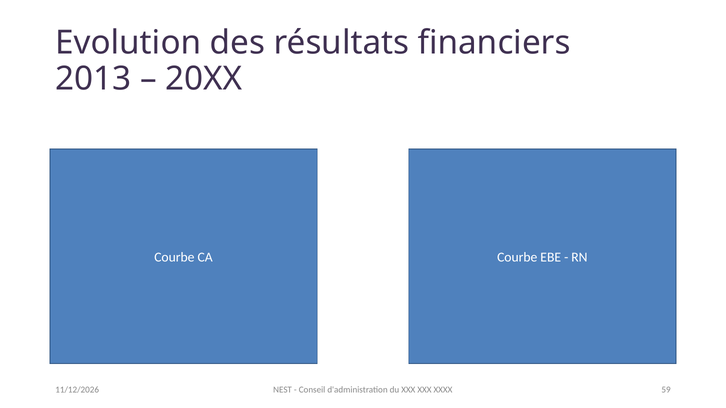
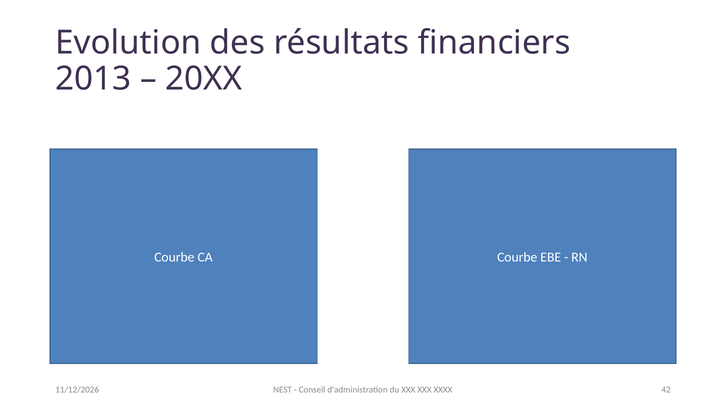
59: 59 -> 42
